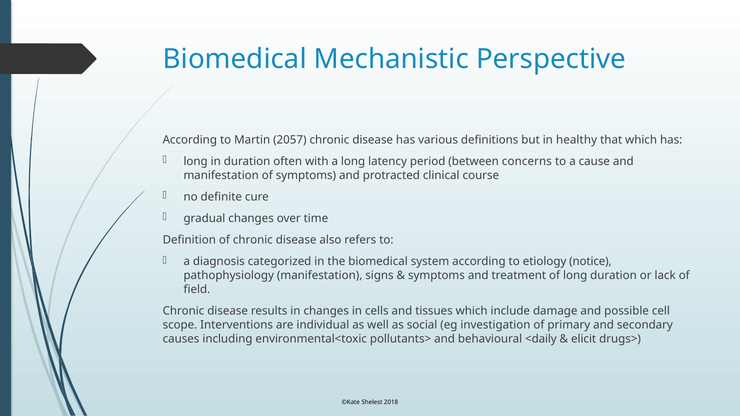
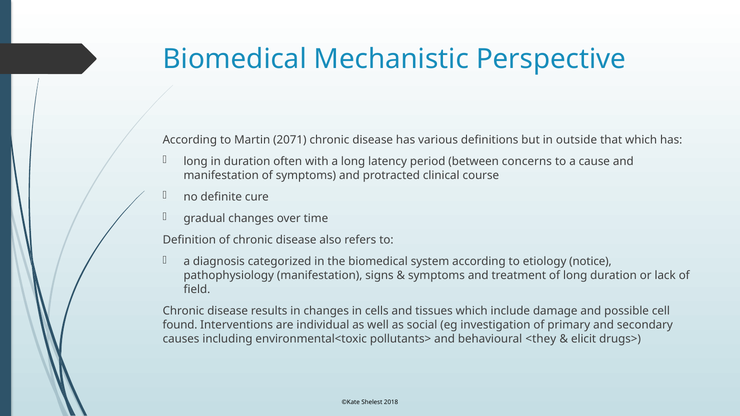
2057: 2057 -> 2071
healthy: healthy -> outside
scope: scope -> found
<daily: <daily -> <they
